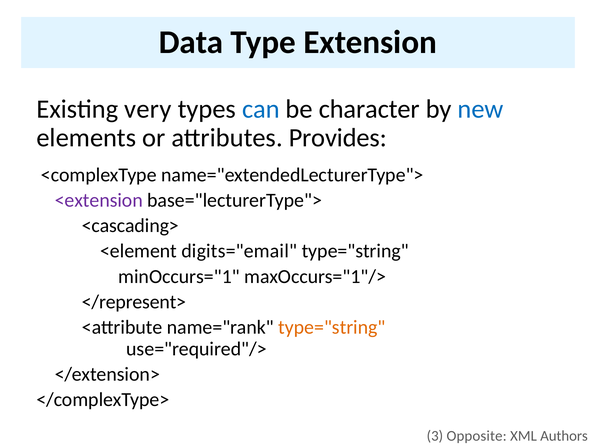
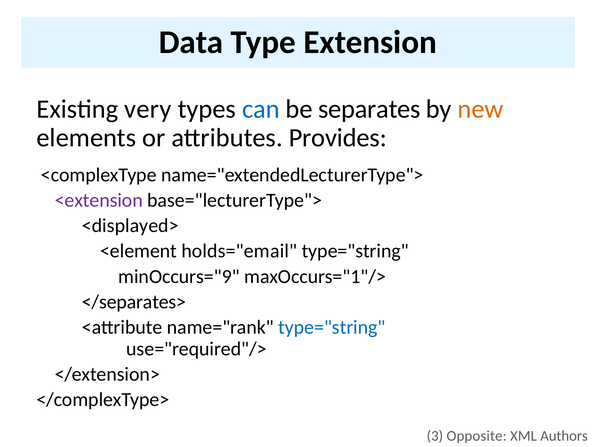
character: character -> separates
new colour: blue -> orange
<cascading>: <cascading> -> <displayed>
digits="email: digits="email -> holds="email
minOccurs="1: minOccurs="1 -> minOccurs="9
</represent>: </represent> -> </separates>
type="string at (332, 327) colour: orange -> blue
